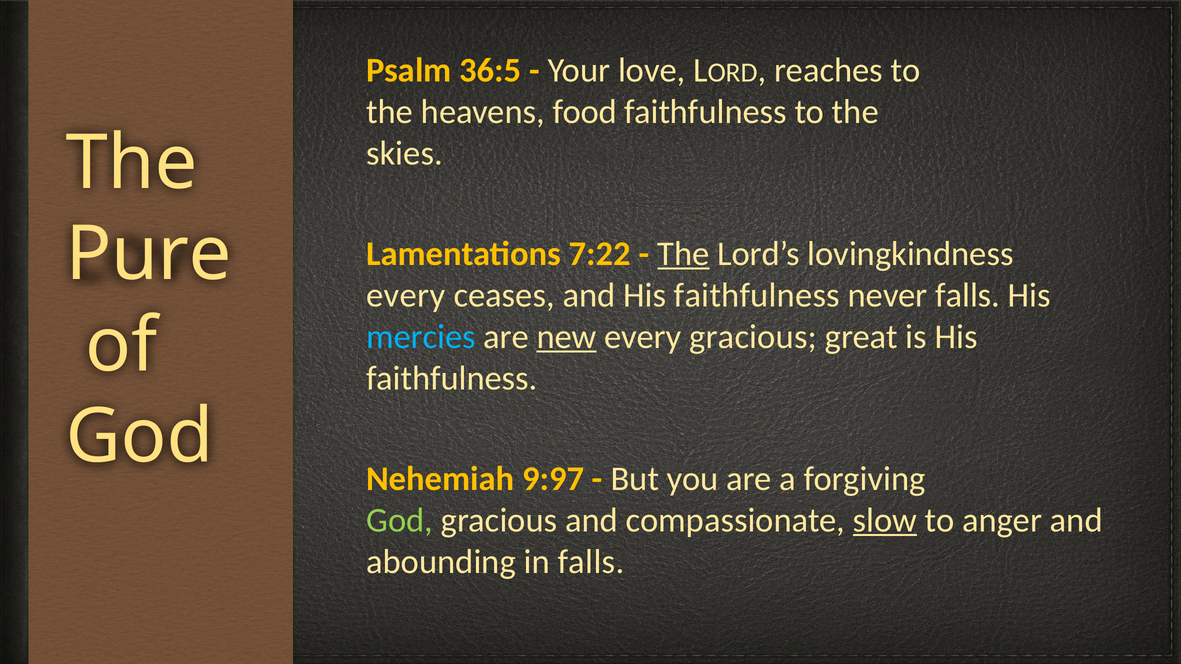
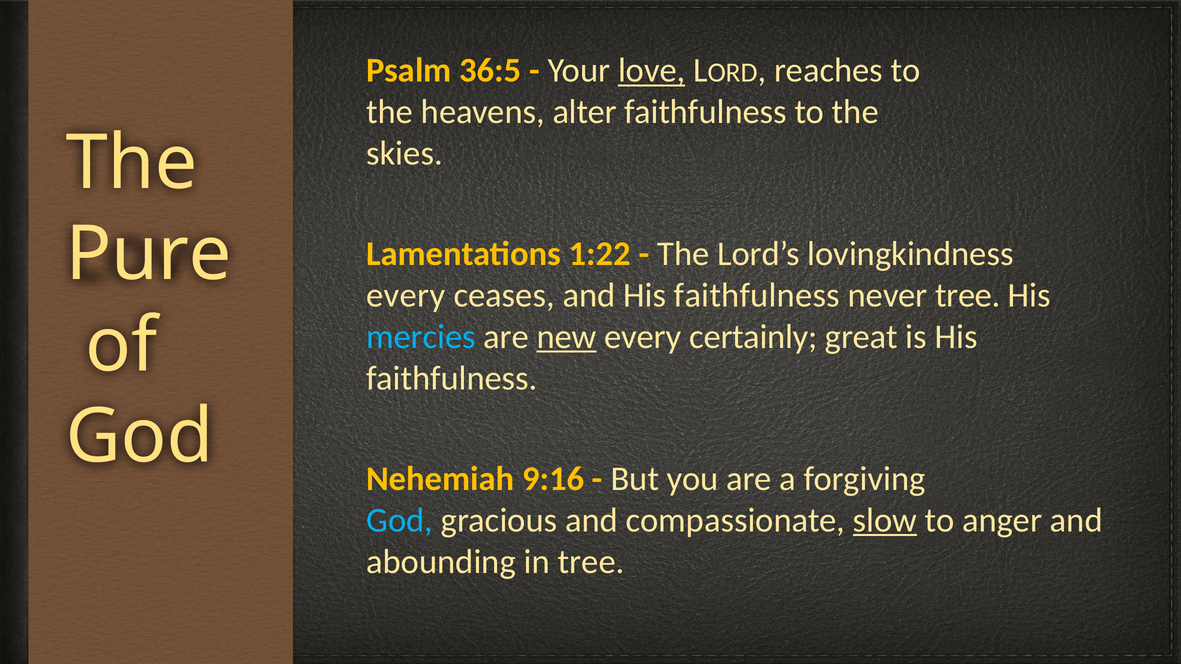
love underline: none -> present
food: food -> alter
7:22: 7:22 -> 1:22
The at (683, 254) underline: present -> none
never falls: falls -> tree
every gracious: gracious -> certainly
9:97: 9:97 -> 9:16
God at (400, 520) colour: light green -> light blue
in falls: falls -> tree
